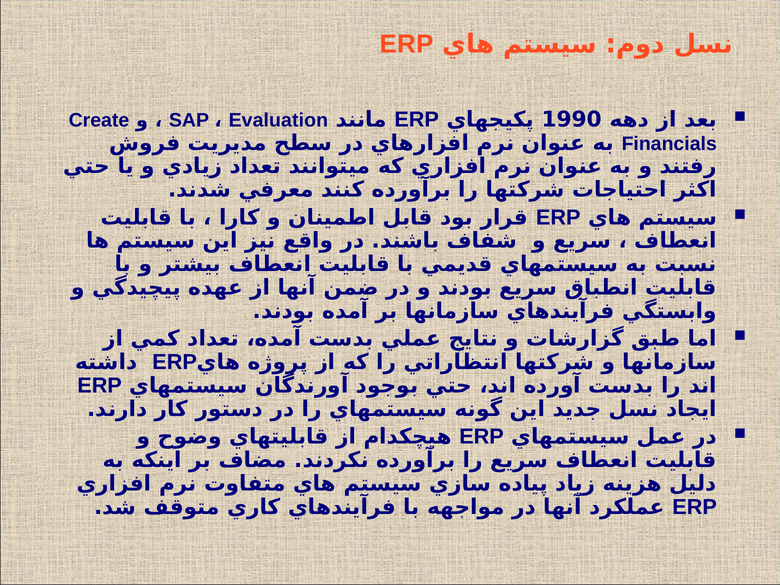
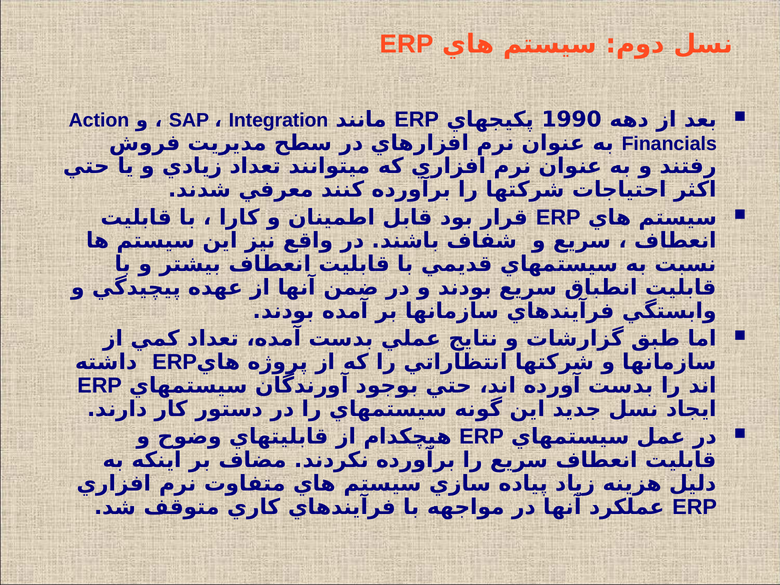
Create: Create -> Action
Evaluation: Evaluation -> Integration
